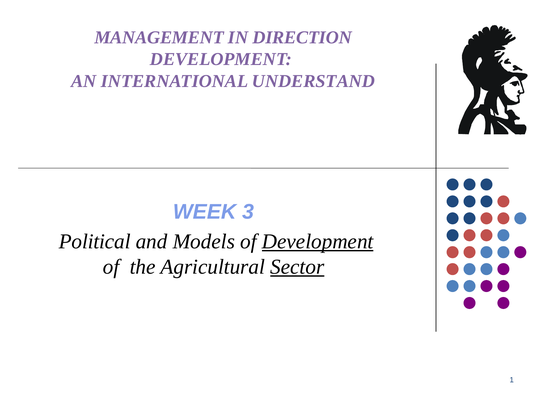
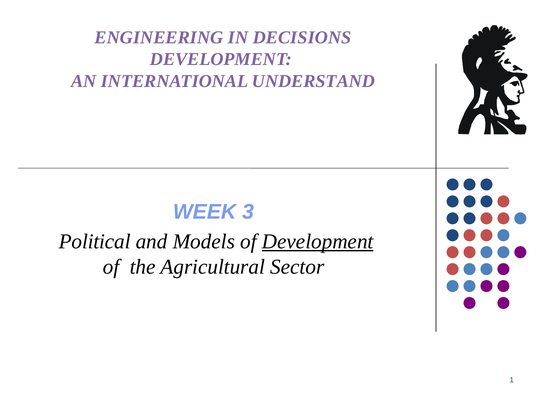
MANAGEMENT: MANAGEMENT -> ENGINEERING
DIRECTION: DIRECTION -> DECISIONS
Sector underline: present -> none
